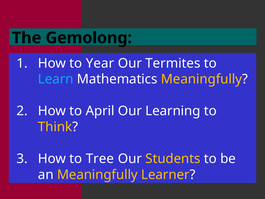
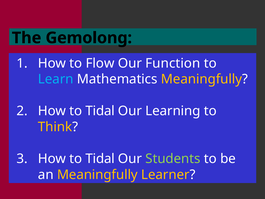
Year: Year -> Flow
Termites: Termites -> Function
April at (100, 111): April -> Tidal
Tree at (100, 159): Tree -> Tidal
Students colour: yellow -> light green
